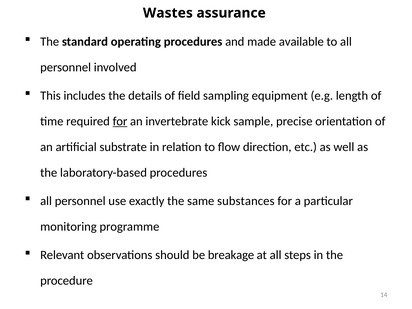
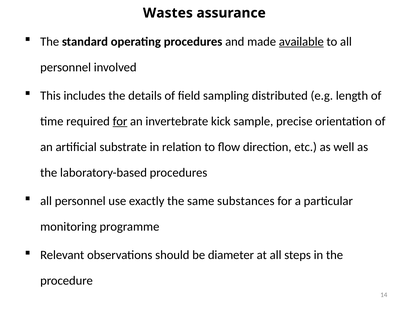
available underline: none -> present
equipment: equipment -> distributed
breakage: breakage -> diameter
